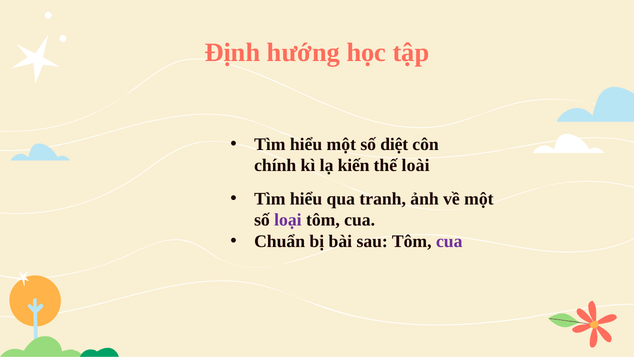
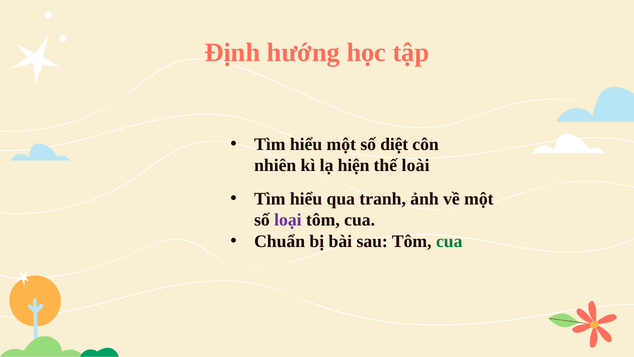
chính: chính -> nhiên
kiến: kiến -> hiện
cua at (449, 241) colour: purple -> green
